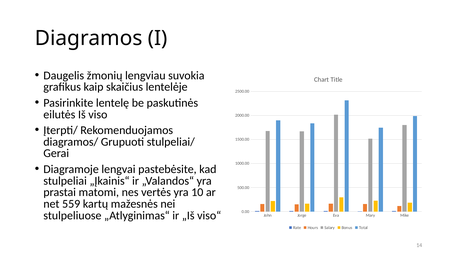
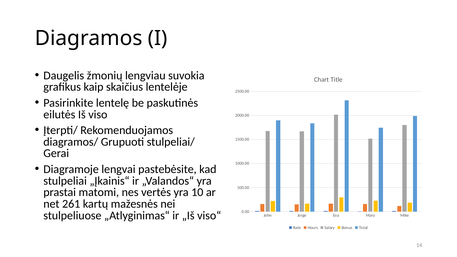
559: 559 -> 261
